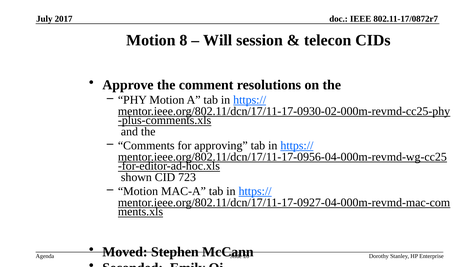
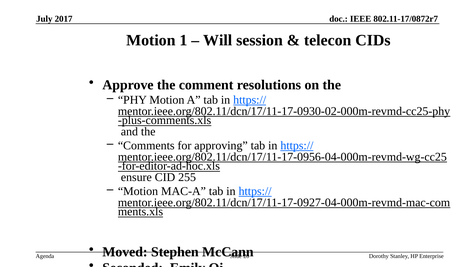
8: 8 -> 1
shown: shown -> ensure
723: 723 -> 255
